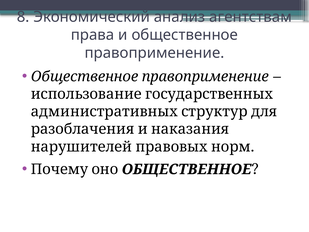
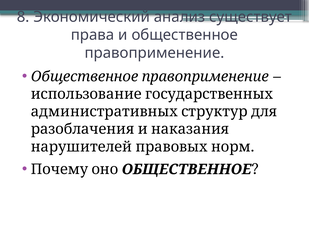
агентствам: агентствам -> существует
